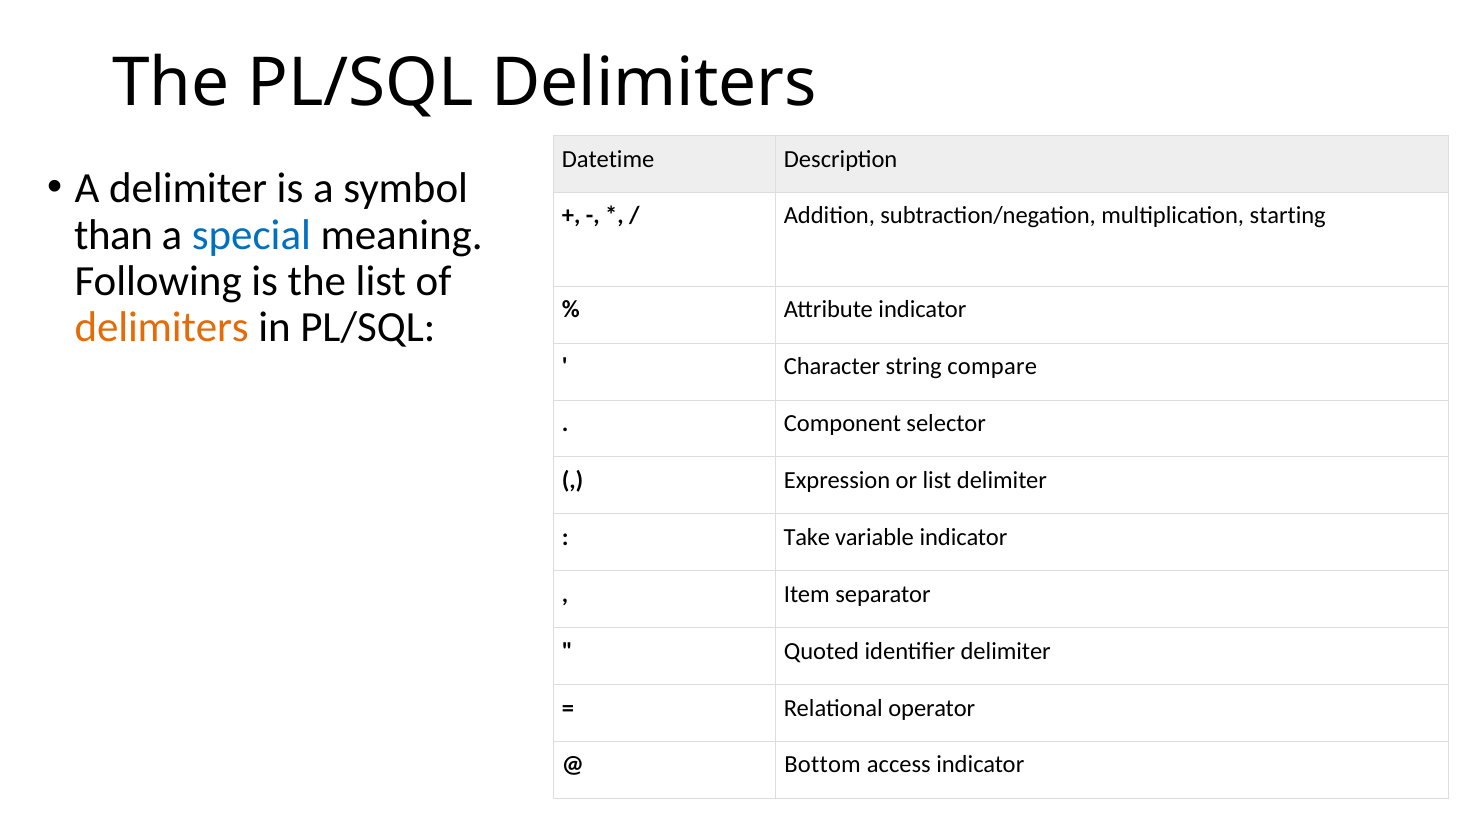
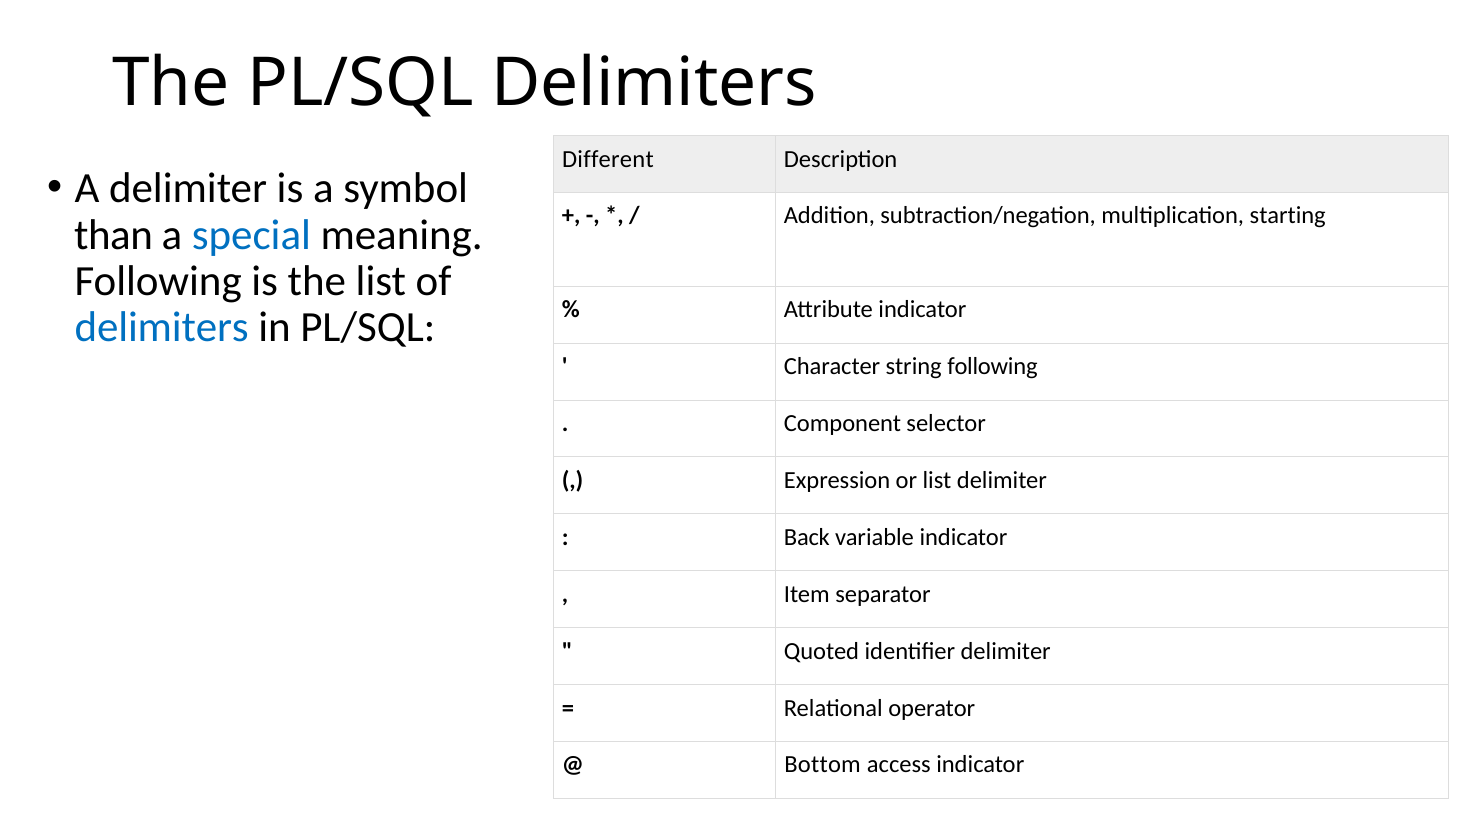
Datetime: Datetime -> Different
delimiters at (162, 328) colour: orange -> blue
string compare: compare -> following
Take: Take -> Back
